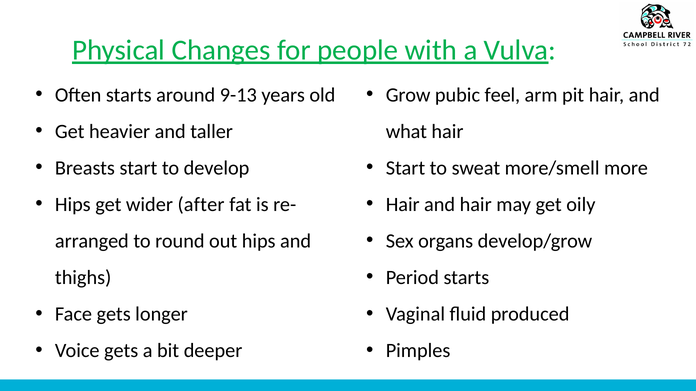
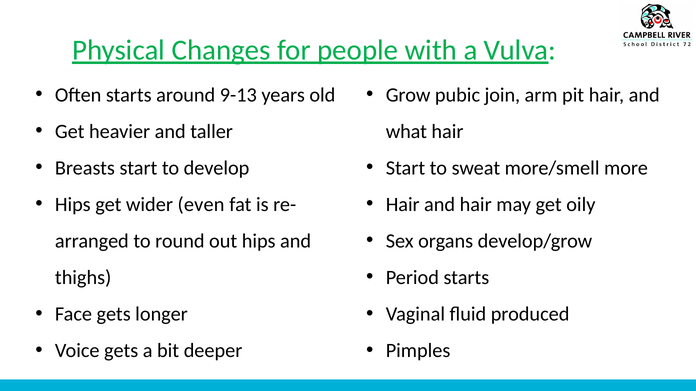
feel: feel -> join
after: after -> even
